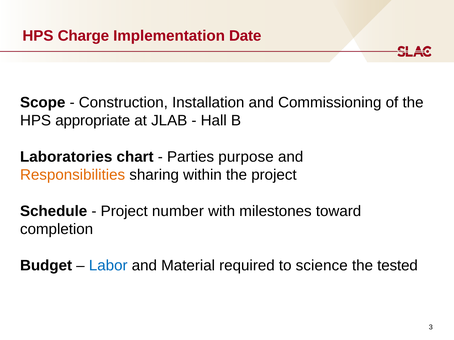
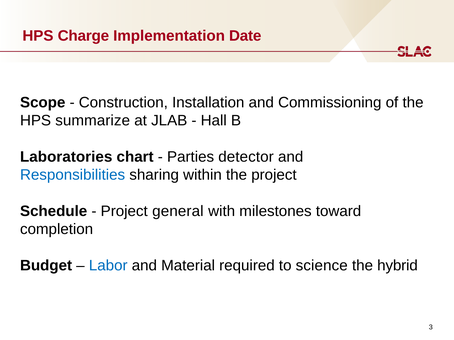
appropriate: appropriate -> summarize
purpose: purpose -> detector
Responsibilities colour: orange -> blue
number: number -> general
tested: tested -> hybrid
